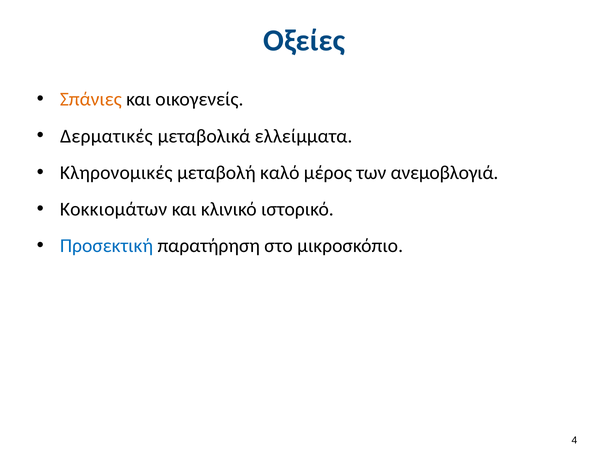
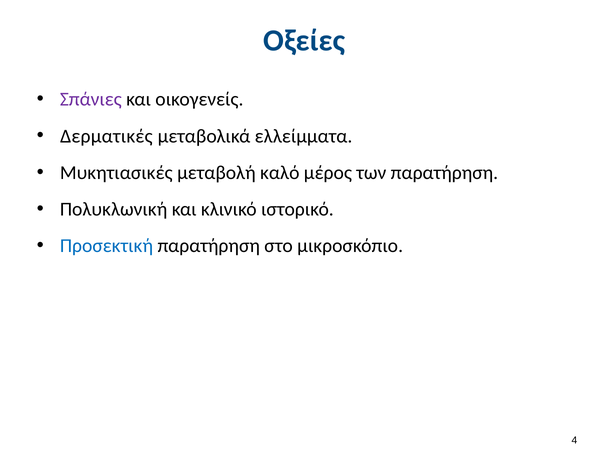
Σπάνιες colour: orange -> purple
Κληρονομικές: Κληρονομικές -> Μυκητιασικές
των ανεμοβλογιά: ανεμοβλογιά -> παρατήρηση
Κοκκιομάτων: Κοκκιομάτων -> Πολυκλωνική
